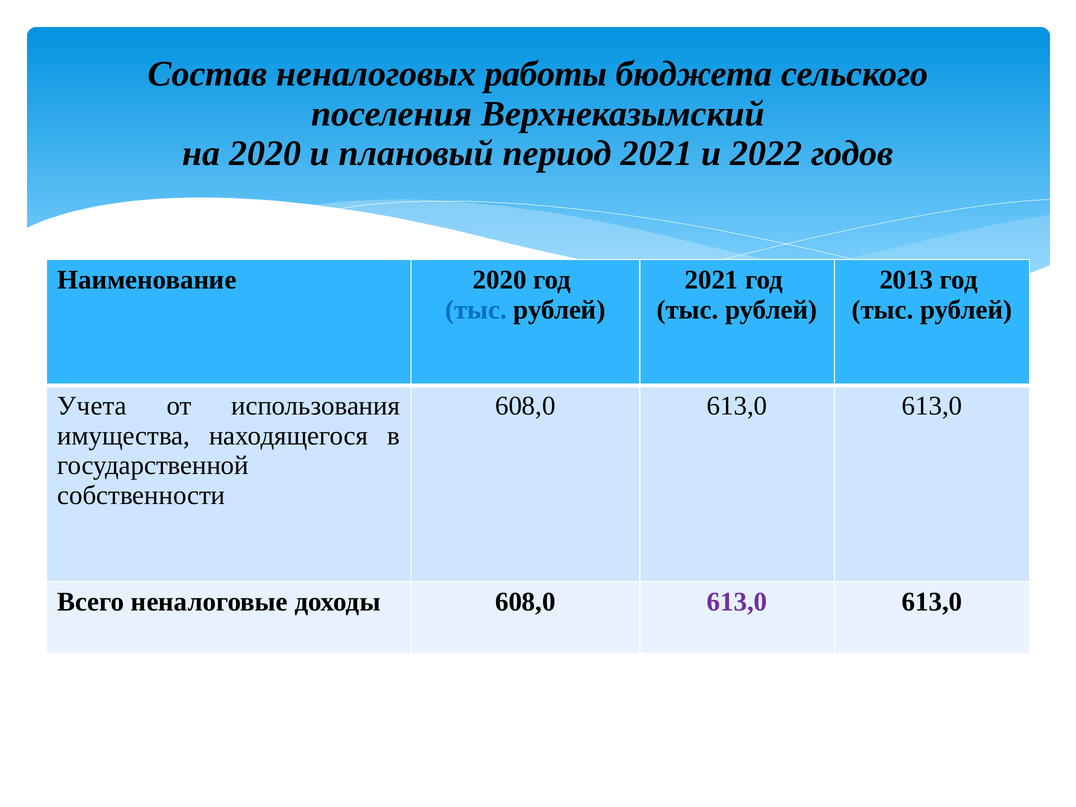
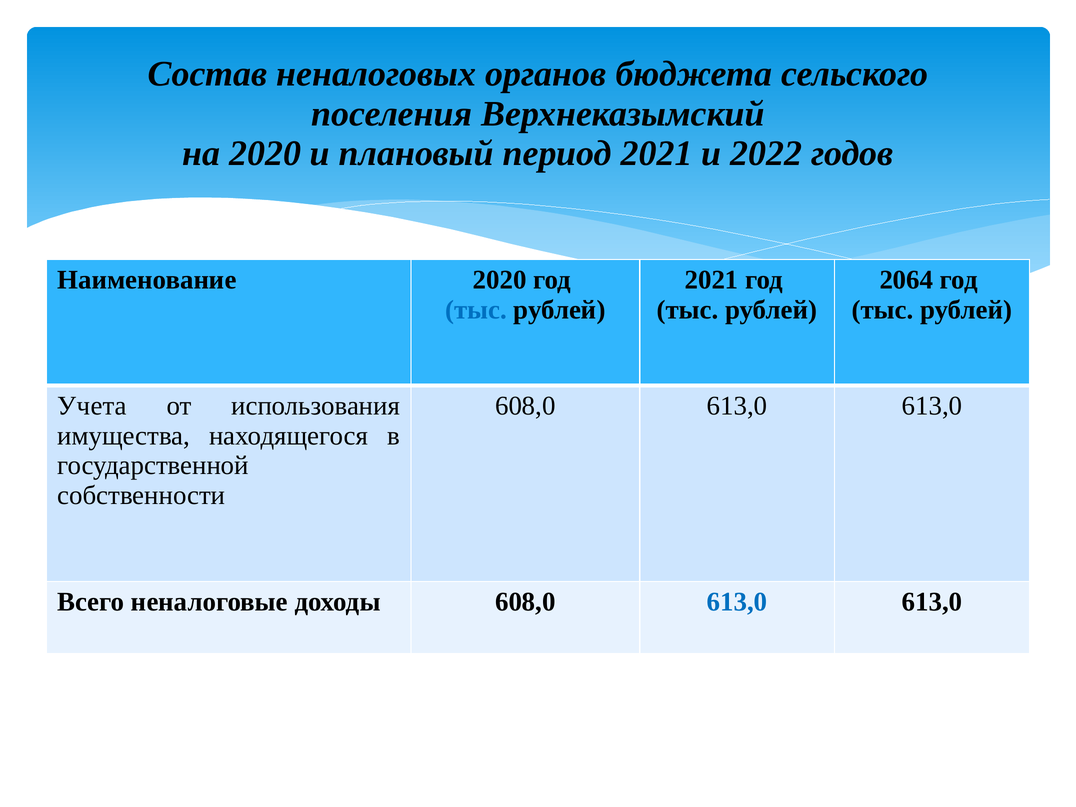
работы: работы -> органов
2013: 2013 -> 2064
613,0 at (737, 602) colour: purple -> blue
